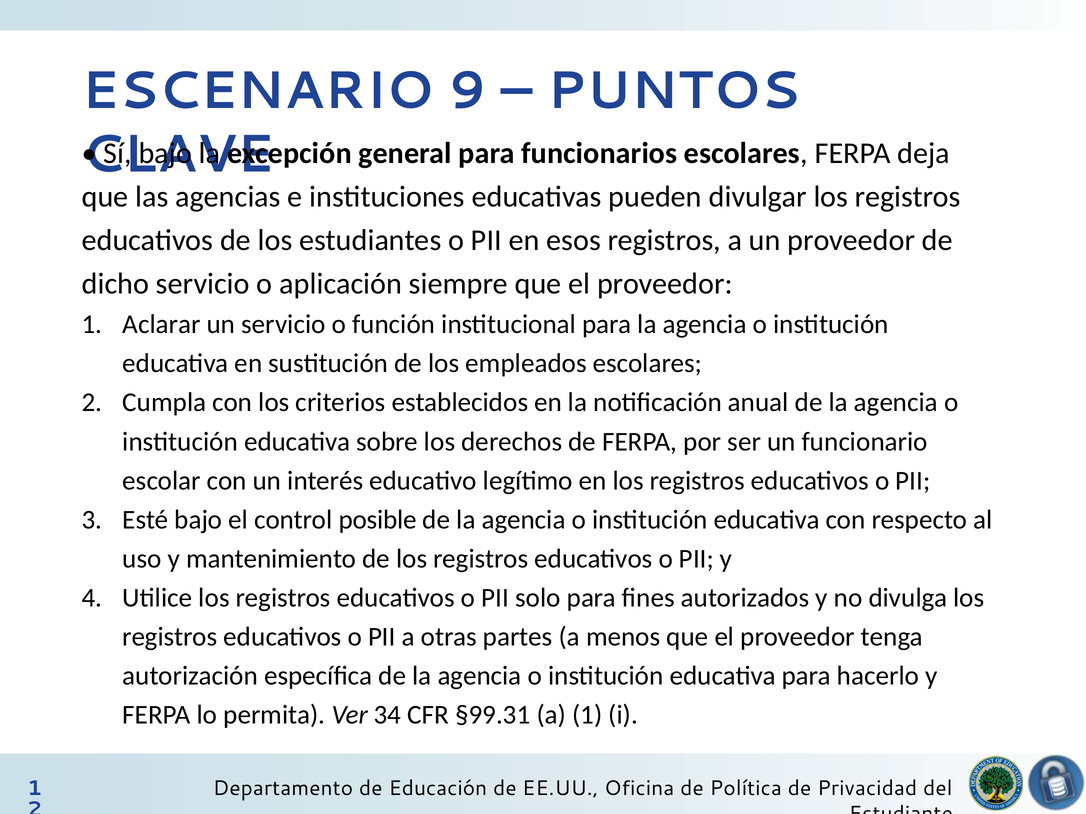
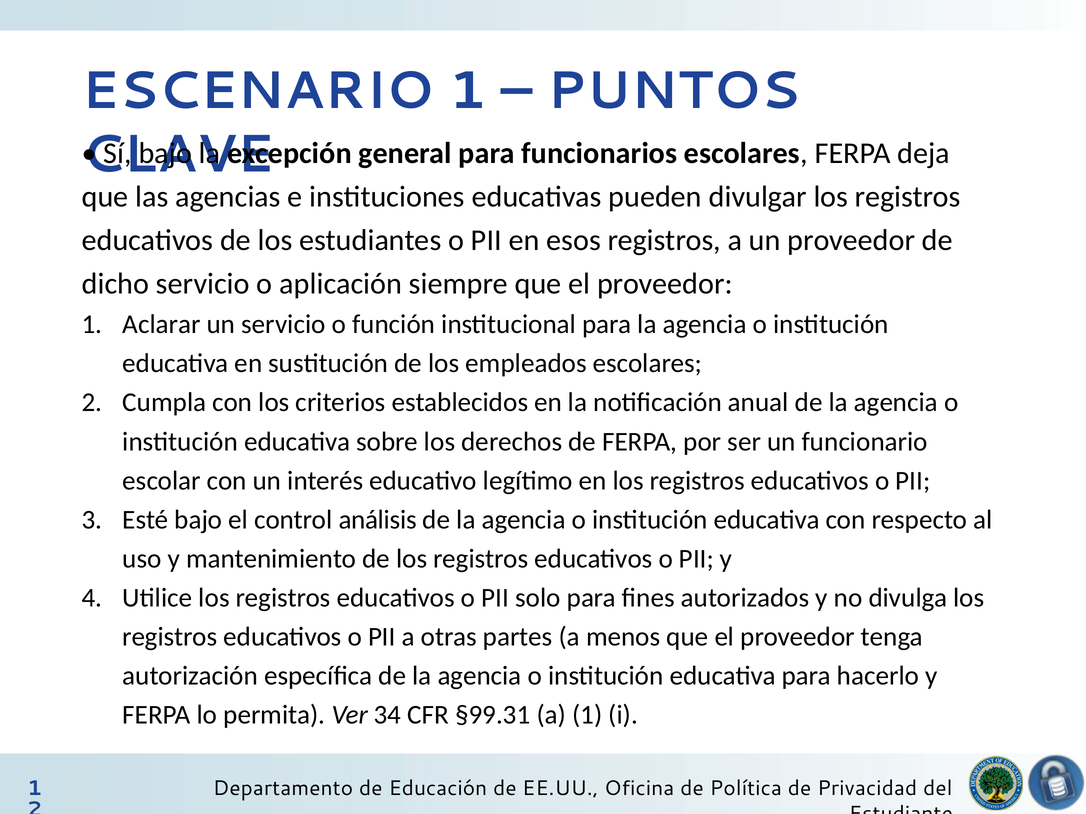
ESCENARIO 9: 9 -> 1
posible: posible -> análisis
